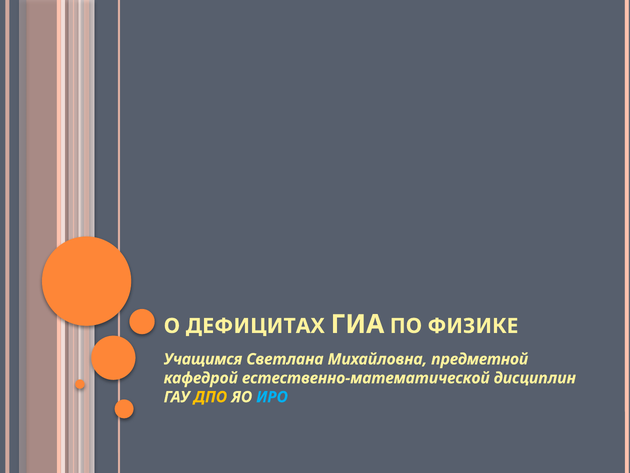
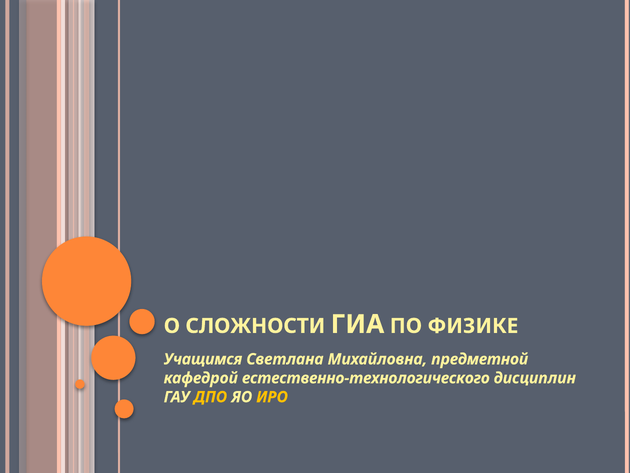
ДЕФИЦИТАХ: ДЕФИЦИТАХ -> СЛОЖНОСТИ
естественно-математической: естественно-математической -> естественно-технологического
ИРО colour: light blue -> yellow
